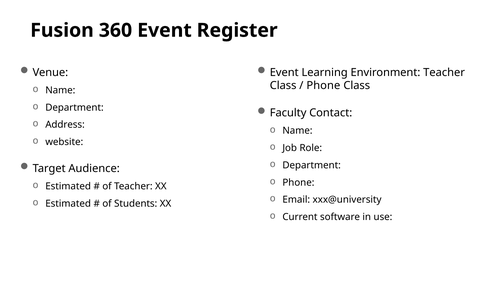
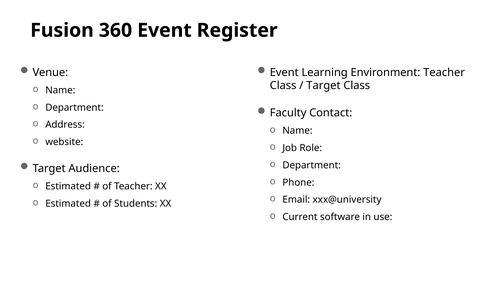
Phone at (323, 86): Phone -> Target
